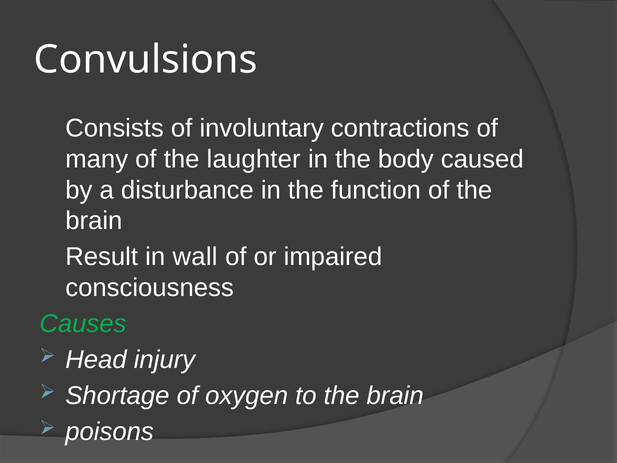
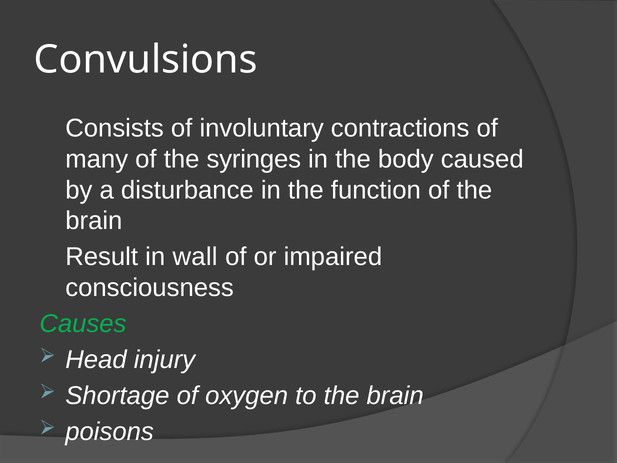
laughter: laughter -> syringes
